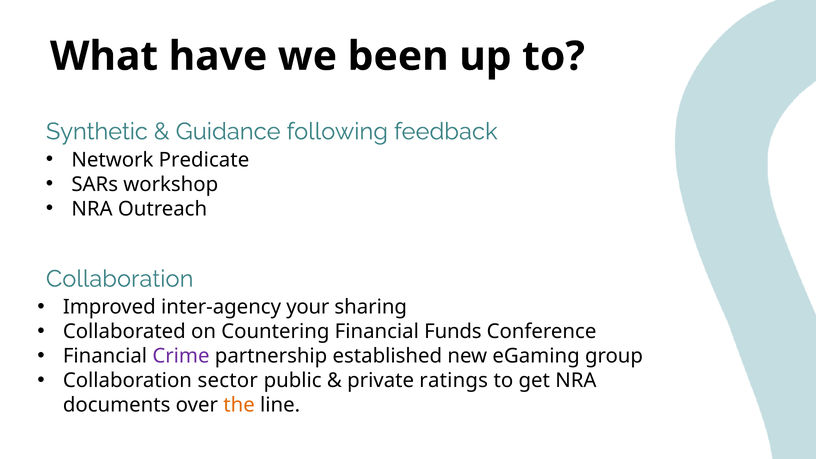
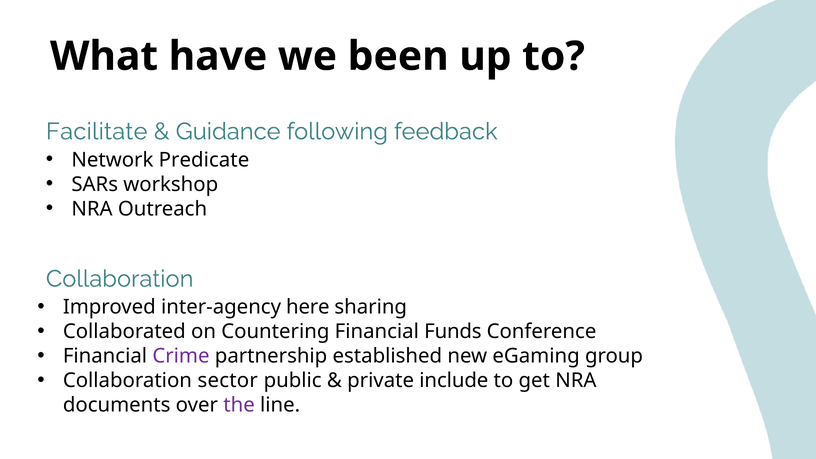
Synthetic: Synthetic -> Facilitate
your: your -> here
ratings: ratings -> include
the colour: orange -> purple
